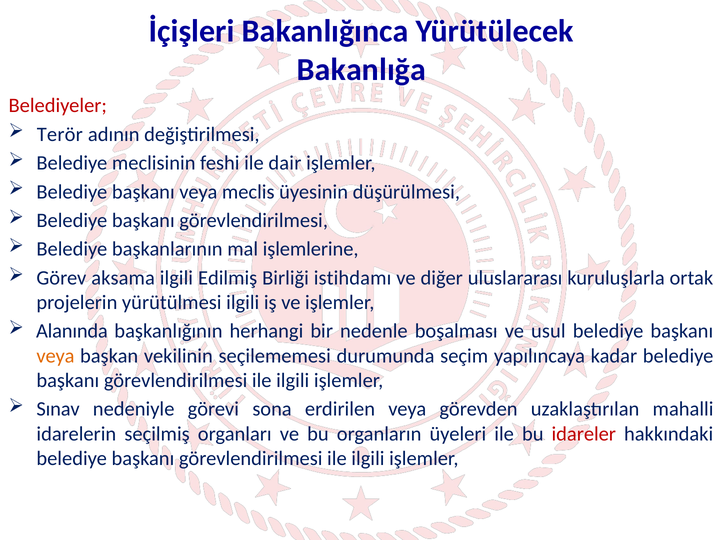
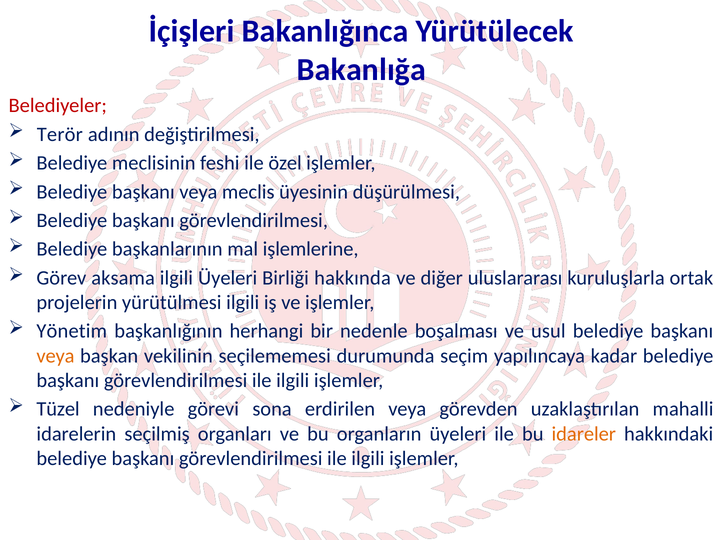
dair: dair -> özel
ilgili Edilmiş: Edilmiş -> Üyeleri
istihdamı: istihdamı -> hakkında
Alanında: Alanında -> Yönetim
Sınav: Sınav -> Tüzel
idareler colour: red -> orange
